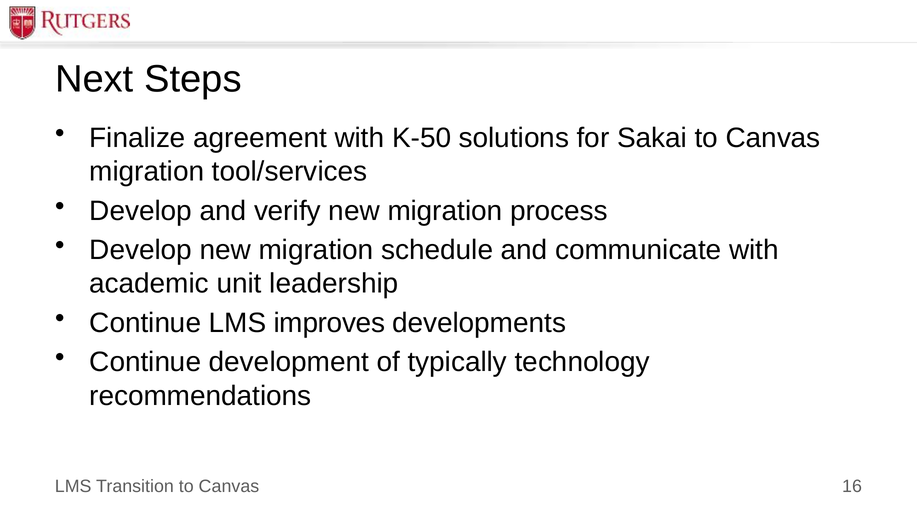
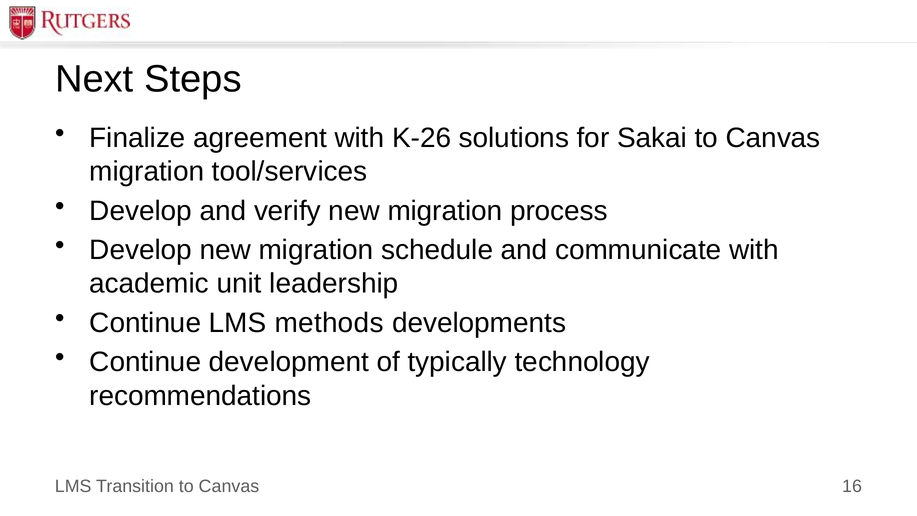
K-50: K-50 -> K-26
improves: improves -> methods
